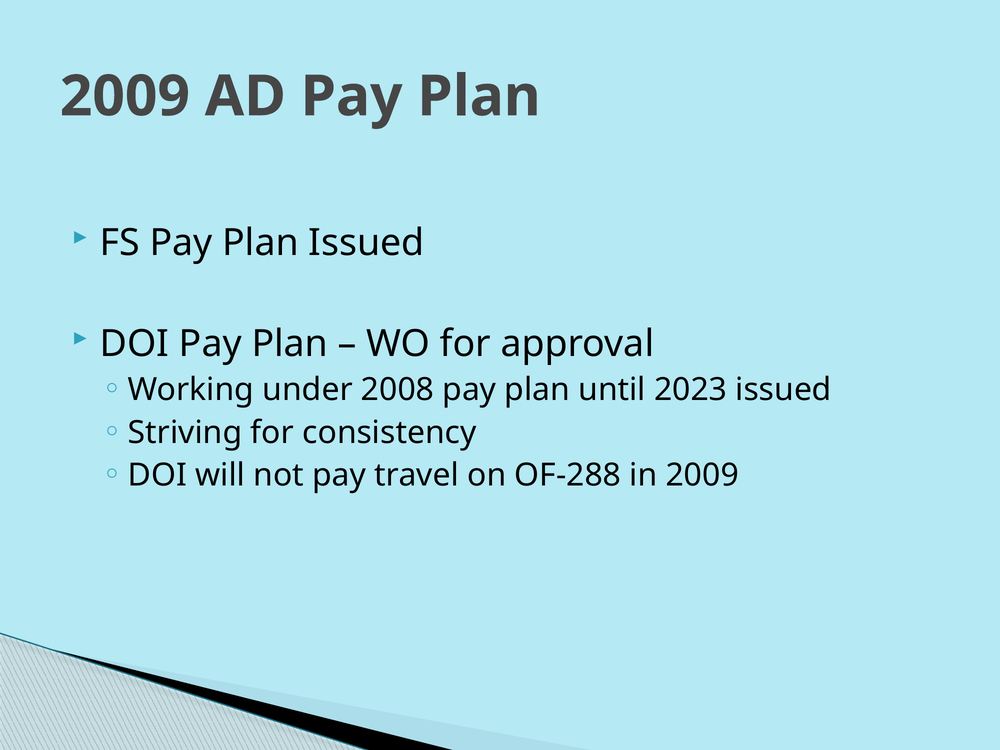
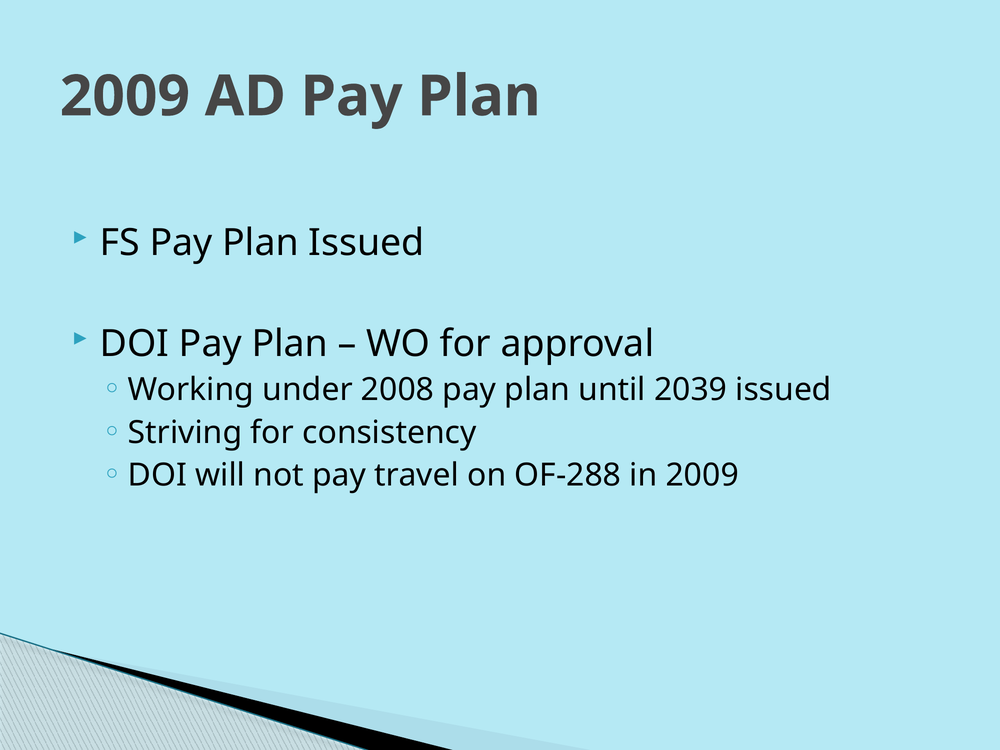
2023: 2023 -> 2039
